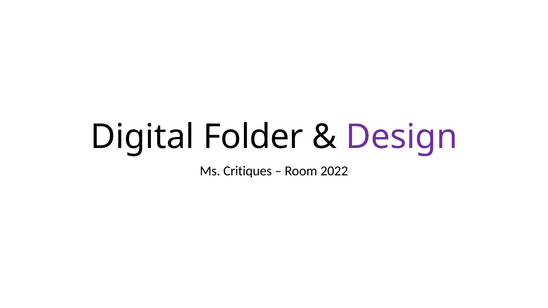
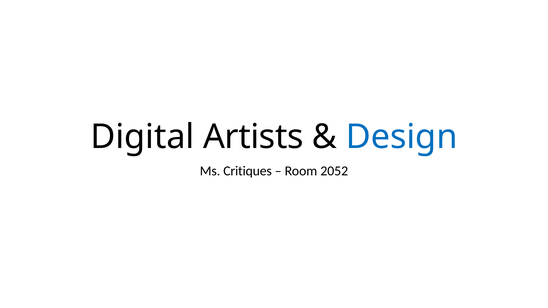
Folder: Folder -> Artists
Design colour: purple -> blue
2022: 2022 -> 2052
